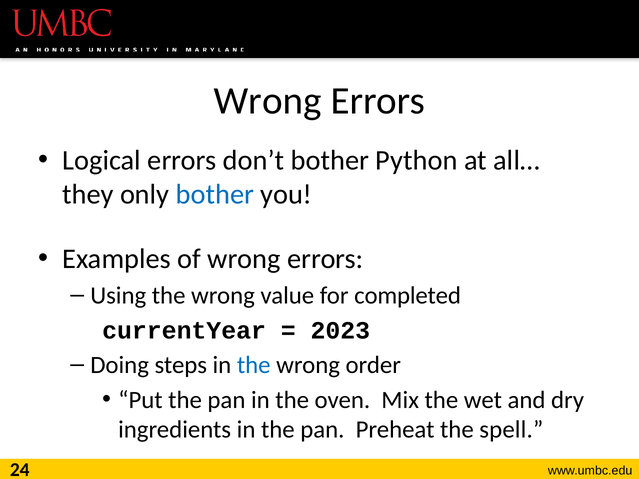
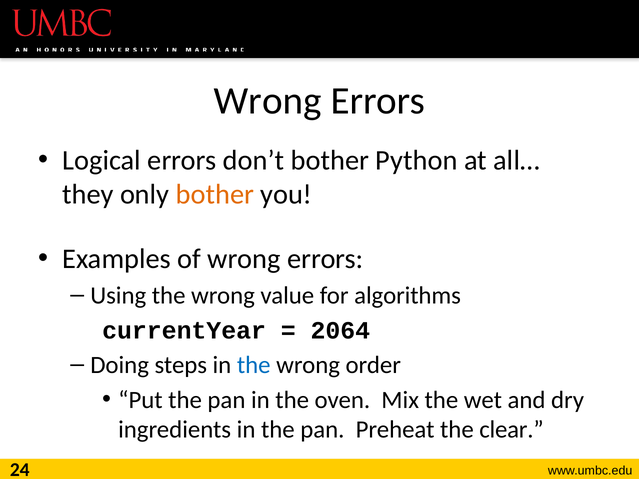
bother at (215, 194) colour: blue -> orange
completed: completed -> algorithms
2023: 2023 -> 2064
spell: spell -> clear
